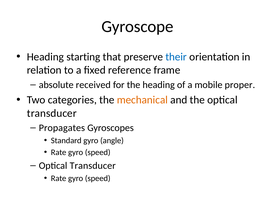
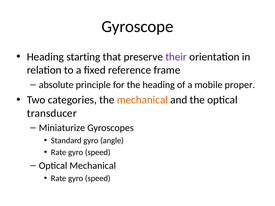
their colour: blue -> purple
received: received -> principle
Propagates: Propagates -> Miniaturize
Transducer at (93, 166): Transducer -> Mechanical
